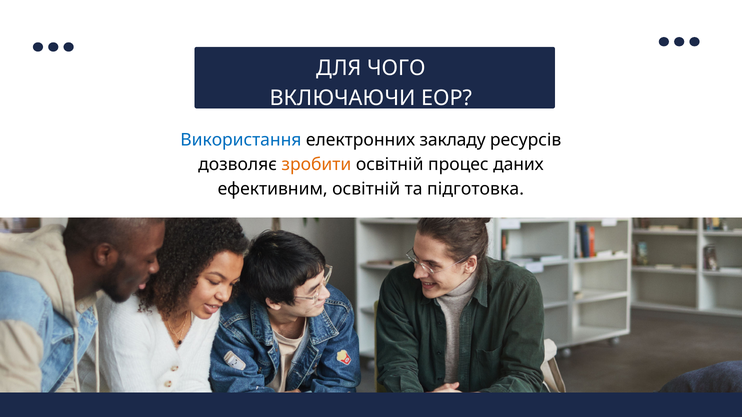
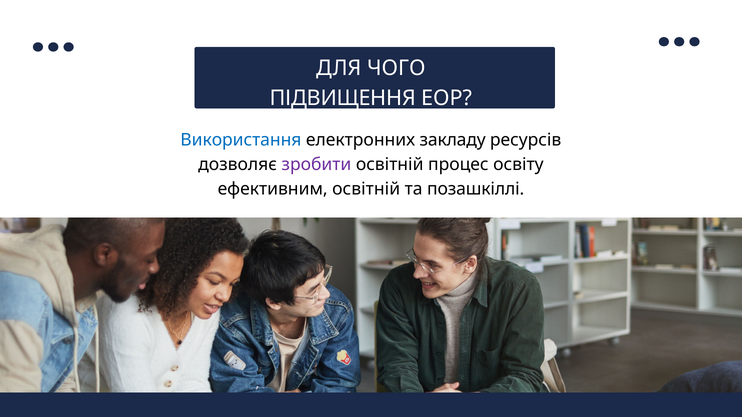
ВКЛЮЧАЮЧИ: ВКЛЮЧАЮЧИ -> ПІДВИЩЕННЯ
зробити colour: orange -> purple
даних: даних -> освіту
підготовка: підготовка -> позашкіллі
